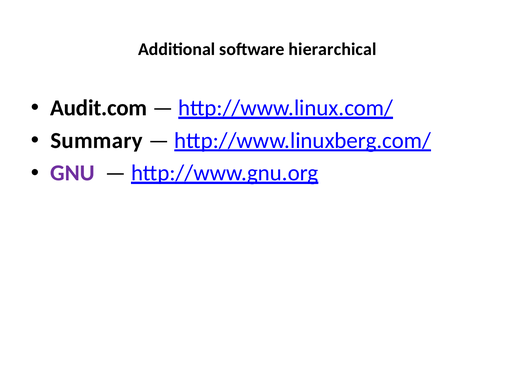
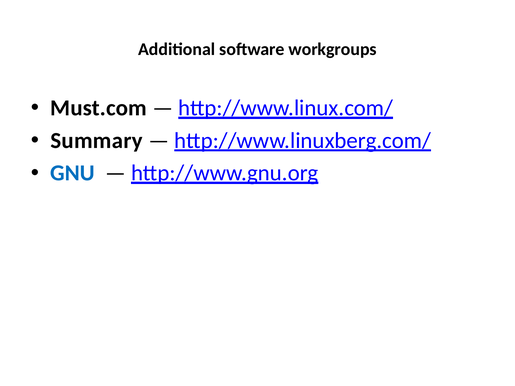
hierarchical: hierarchical -> workgroups
Audit.com: Audit.com -> Must.com
GNU colour: purple -> blue
